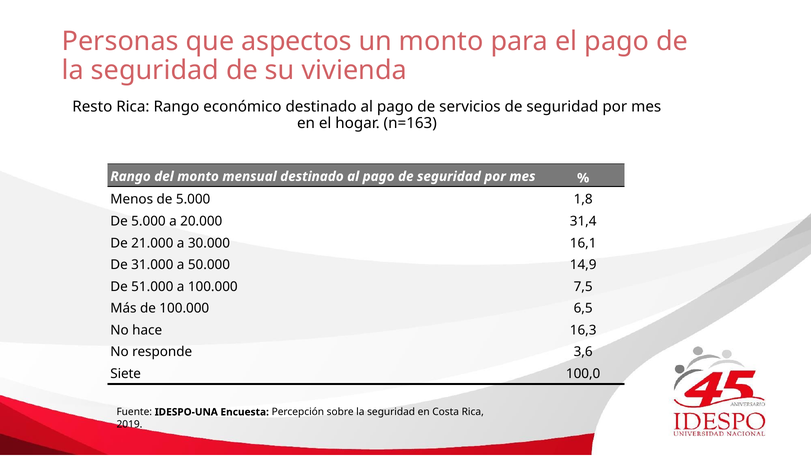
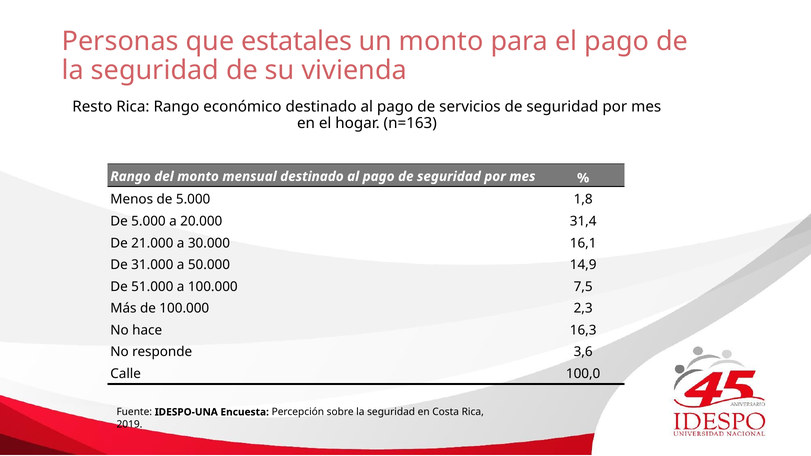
aspectos: aspectos -> estatales
6,5: 6,5 -> 2,3
Siete: Siete -> Calle
